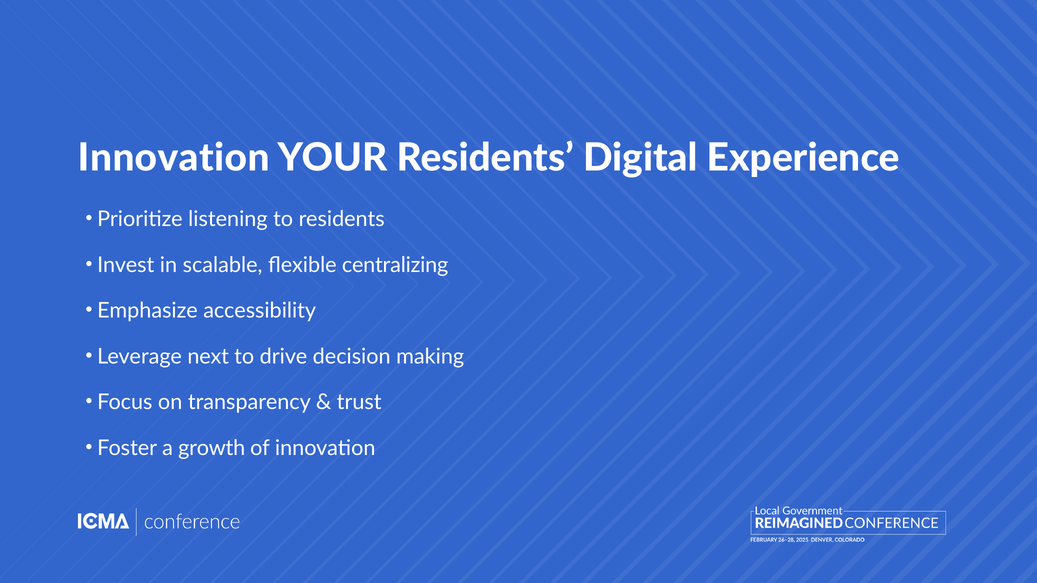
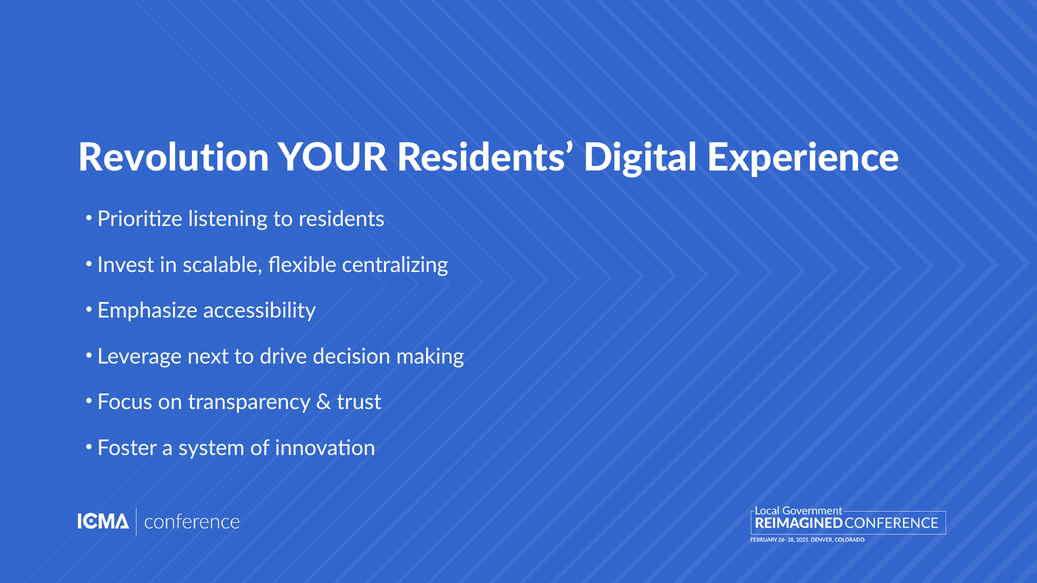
Innovation at (174, 158): Innovation -> Revolution
growth: growth -> system
